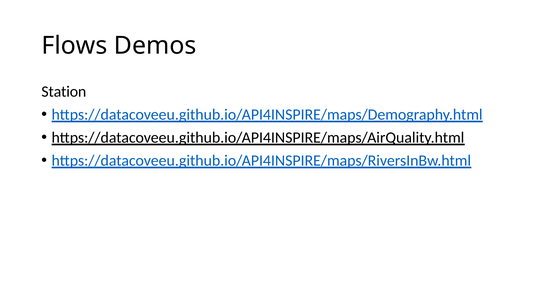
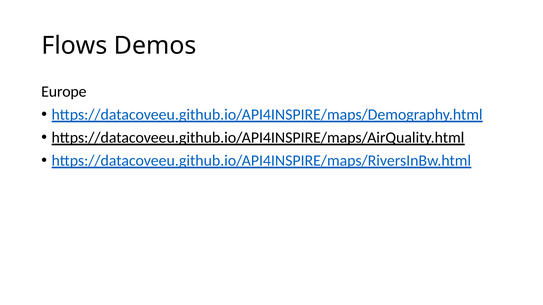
Station: Station -> Europe
